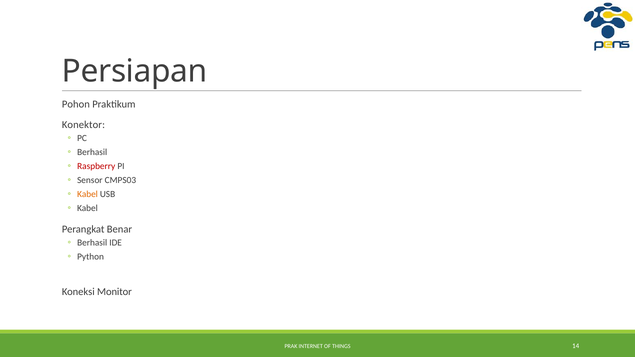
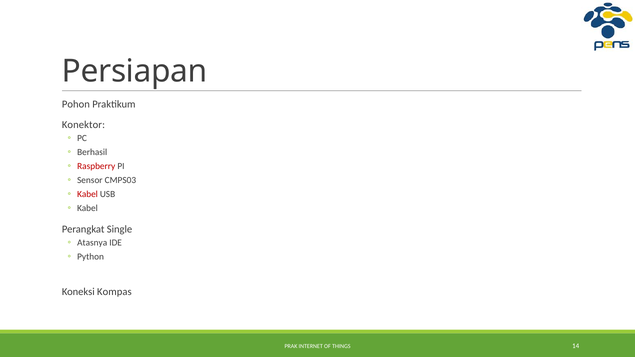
Kabel at (88, 194) colour: orange -> red
Benar: Benar -> Single
Berhasil at (92, 243): Berhasil -> Atasnya
Monitor: Monitor -> Kompas
